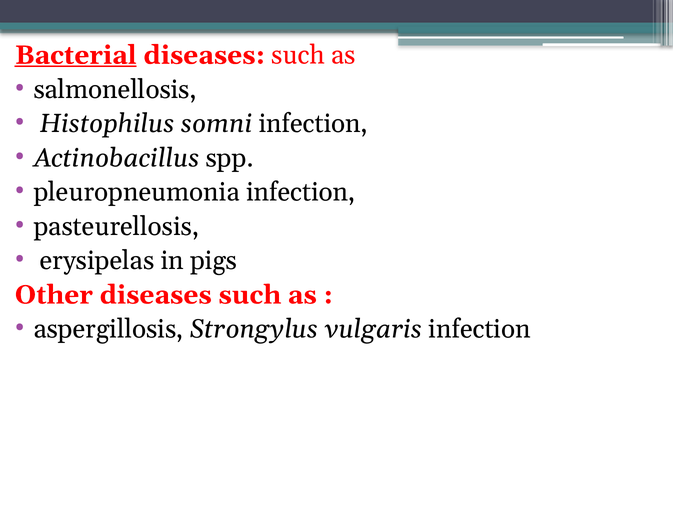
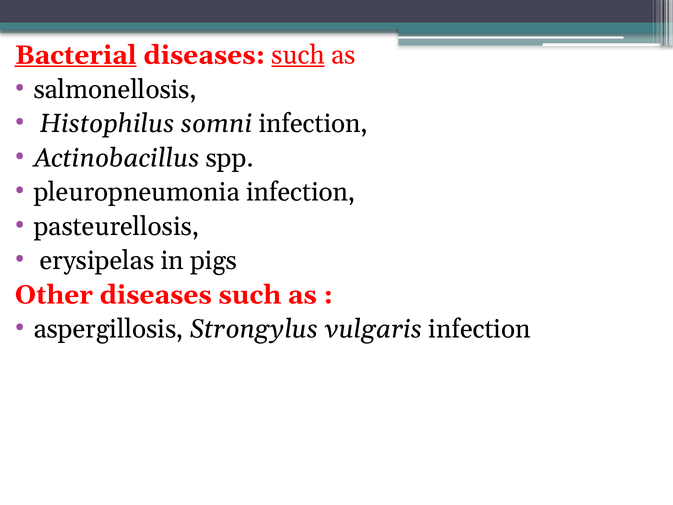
such at (298, 55) underline: none -> present
